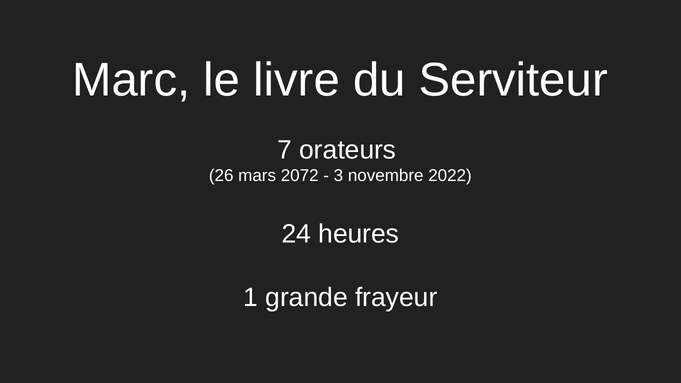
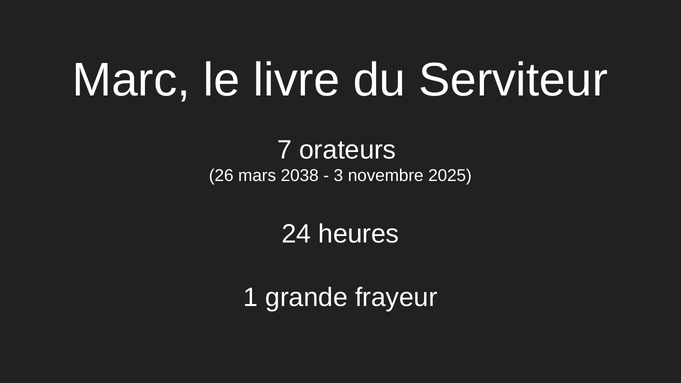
2072: 2072 -> 2038
2022: 2022 -> 2025
